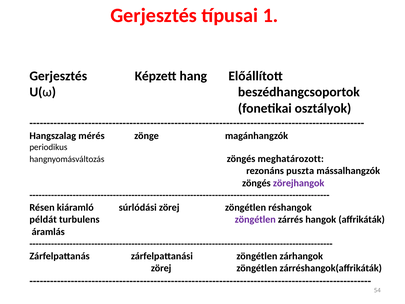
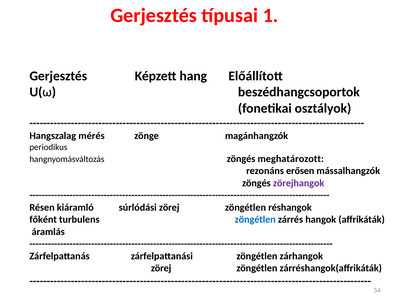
puszta: puszta -> erősen
példát: példát -> főként
zöngétlen at (255, 219) colour: purple -> blue
